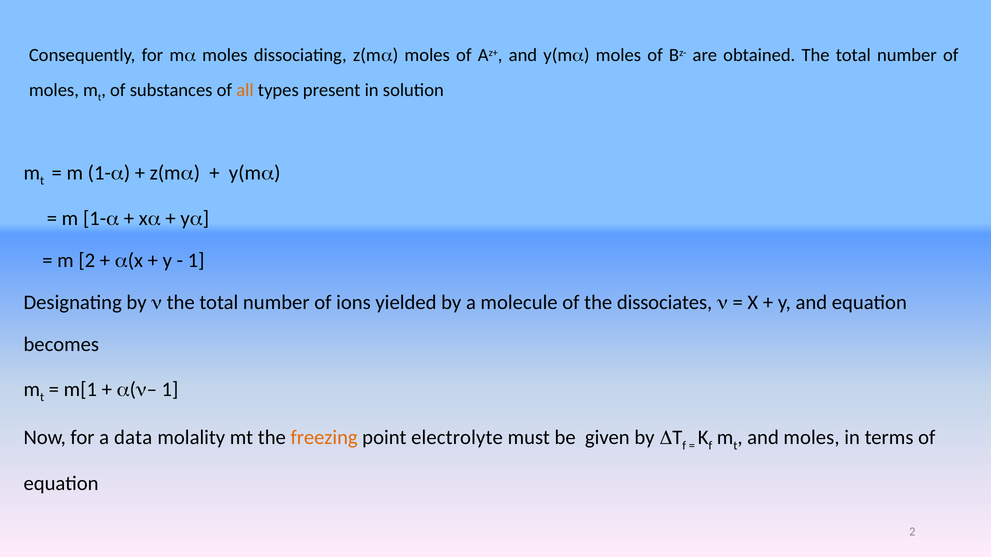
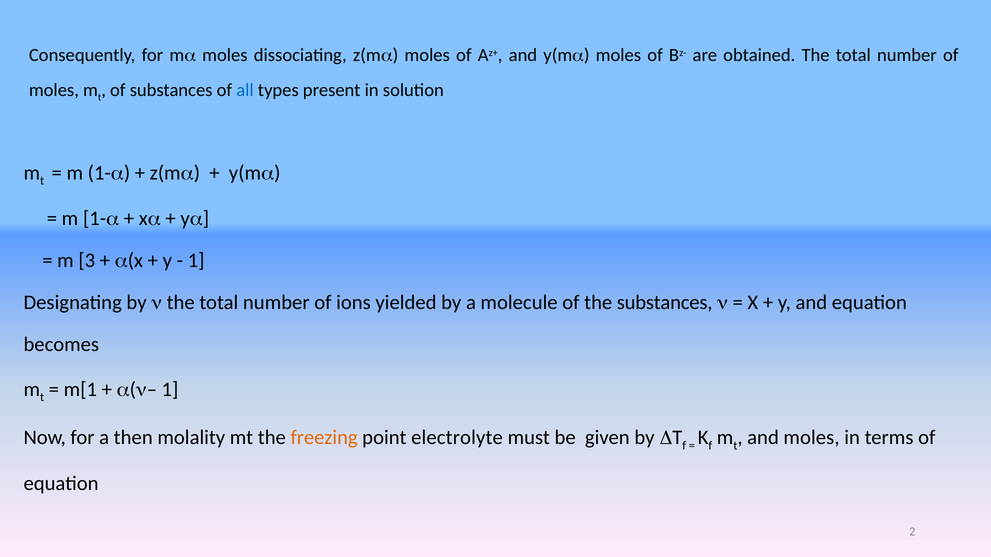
all colour: orange -> blue
m 2: 2 -> 3
the dissociates: dissociates -> substances
data: data -> then
